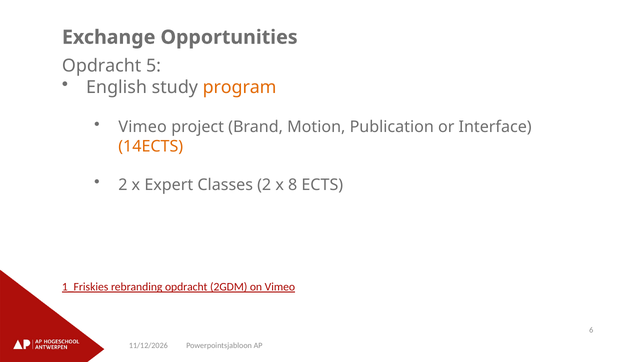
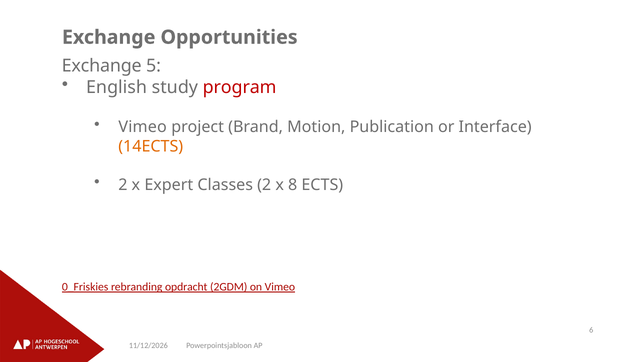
Opdracht at (102, 66): Opdracht -> Exchange
program colour: orange -> red
1_Friskies: 1_Friskies -> 0_Friskies
